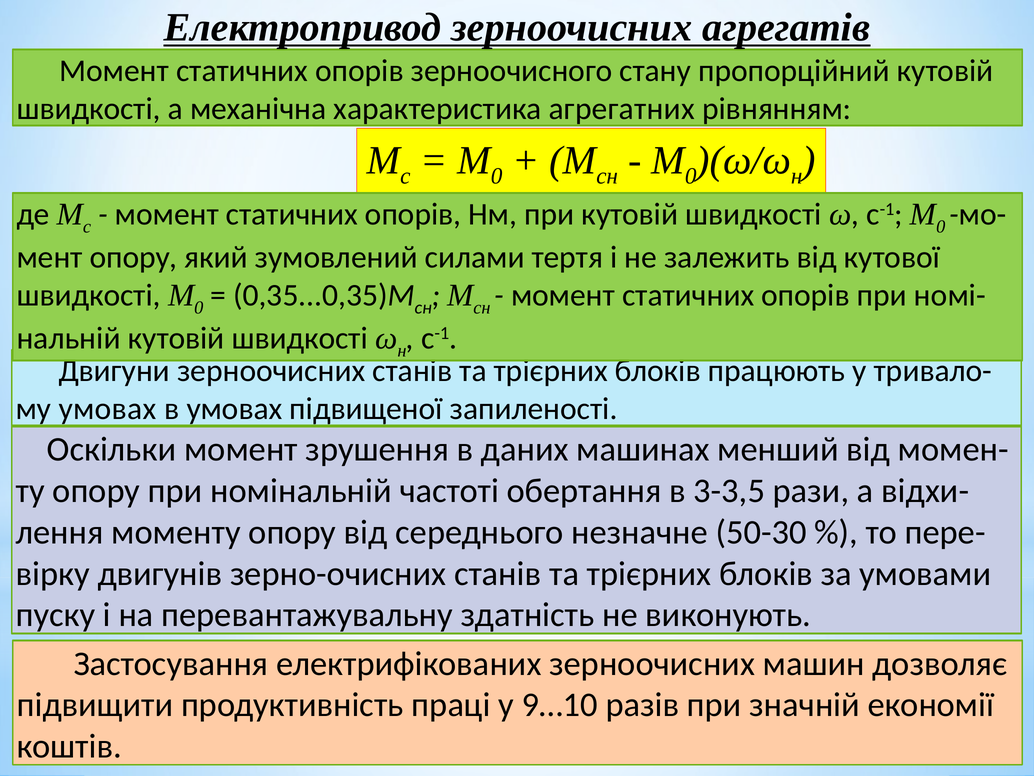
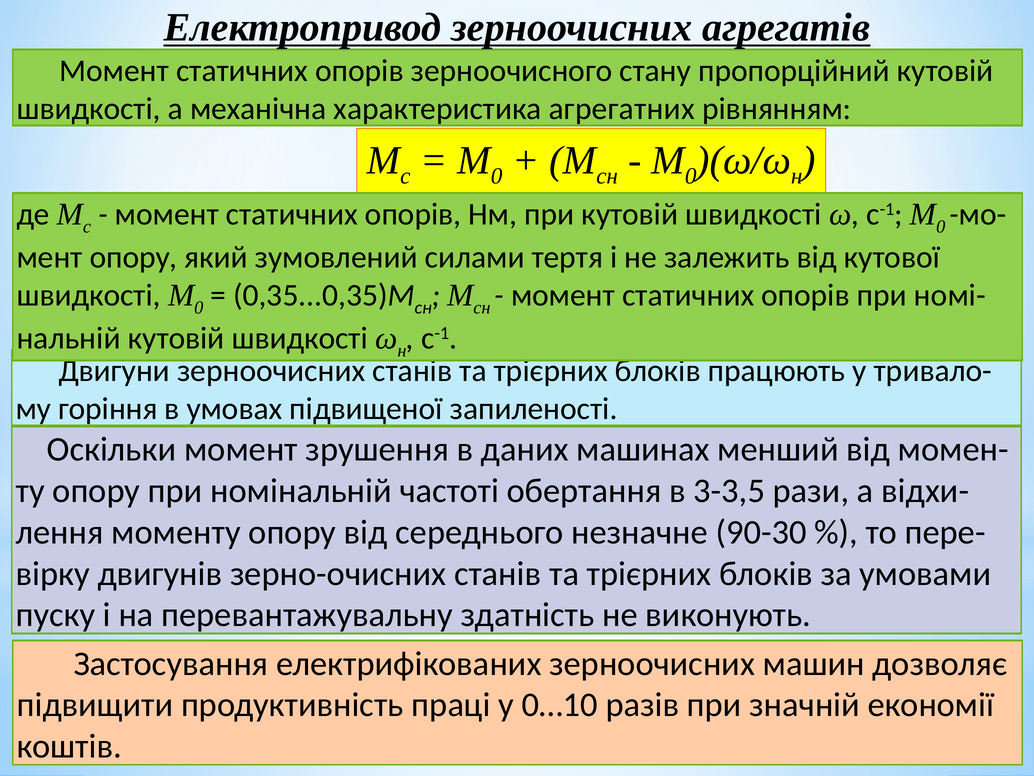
умовах at (108, 409): умовах -> горіння
50-30: 50-30 -> 90-30
9…10: 9…10 -> 0…10
